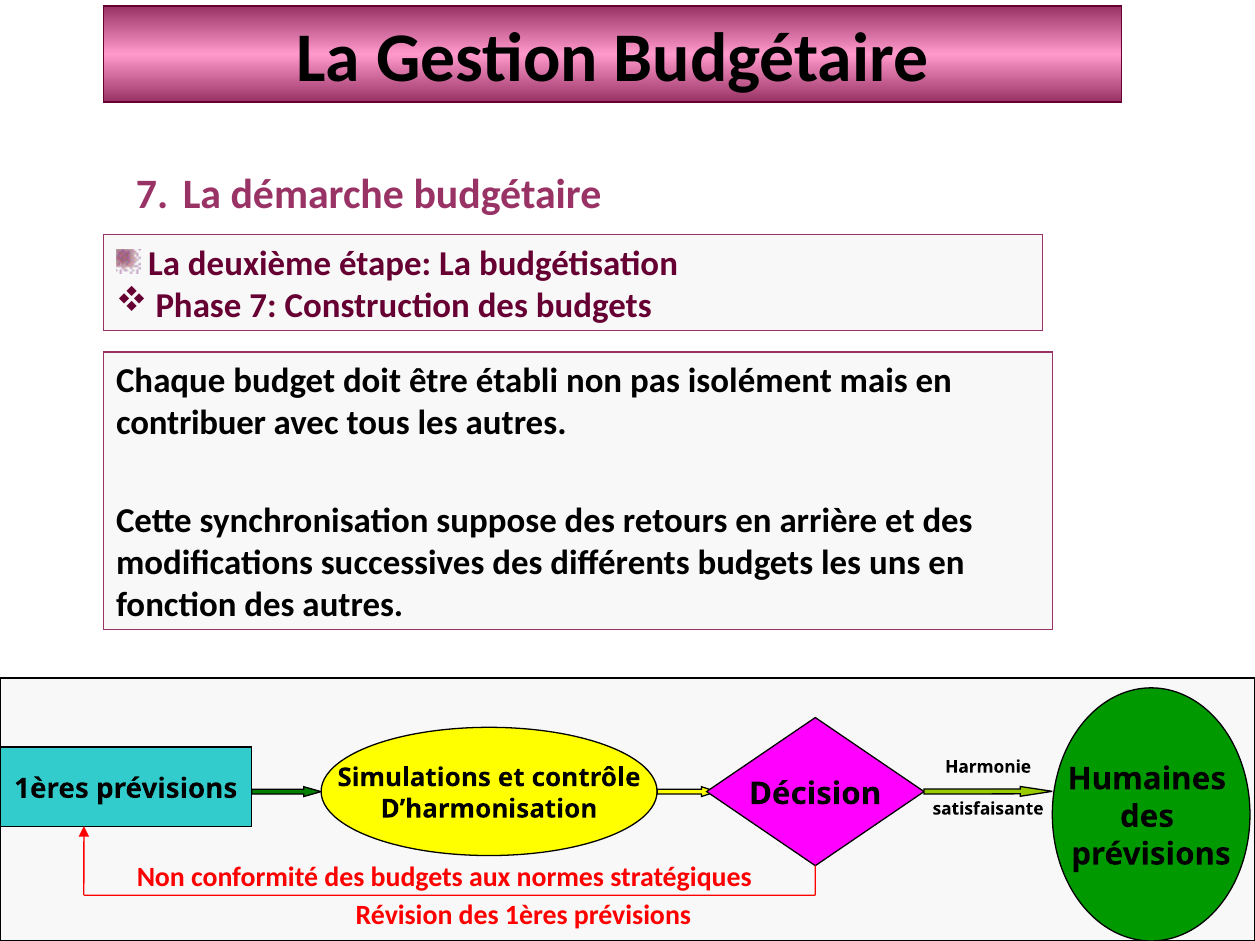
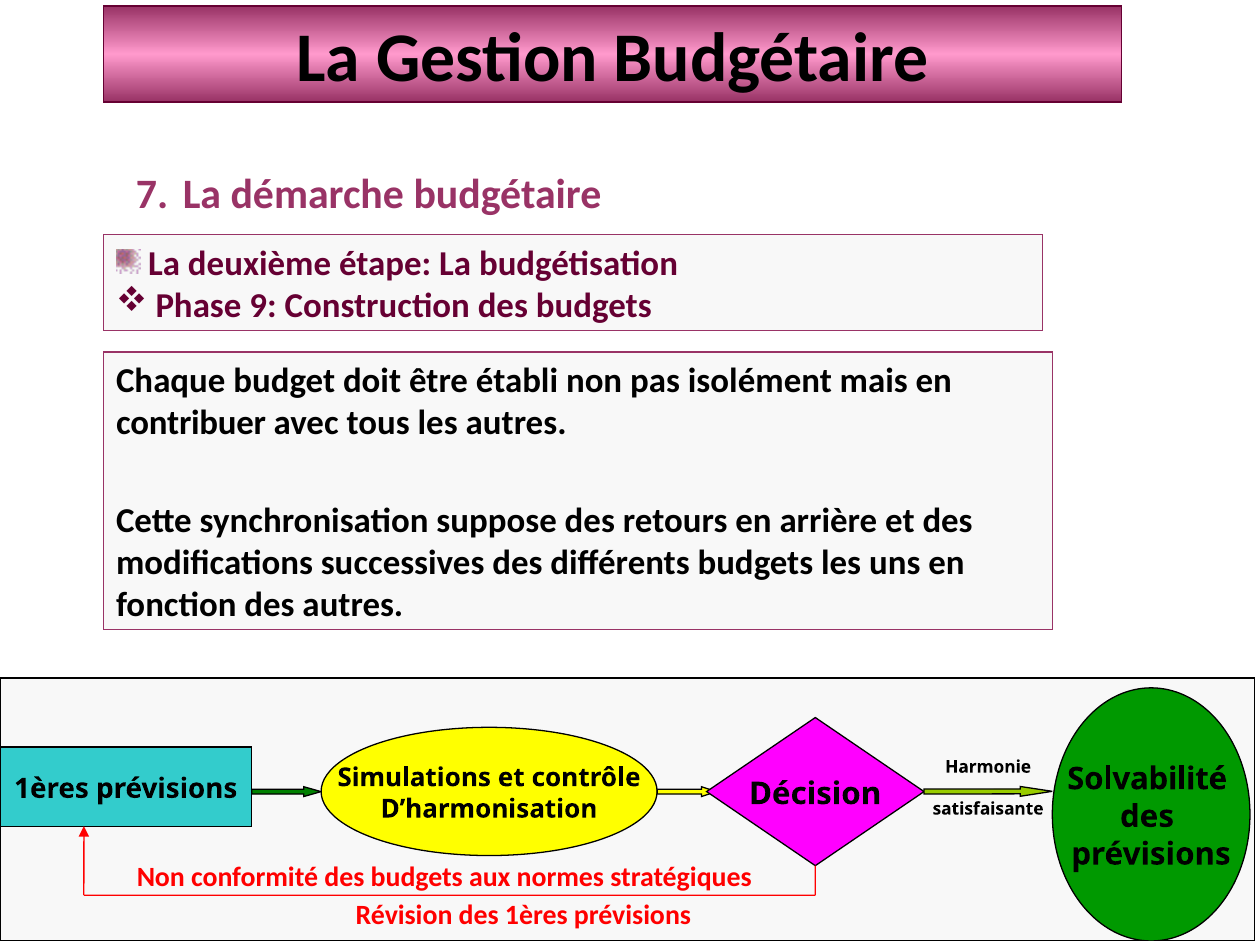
Phase 7: 7 -> 9
Humaines: Humaines -> Solvabilité
